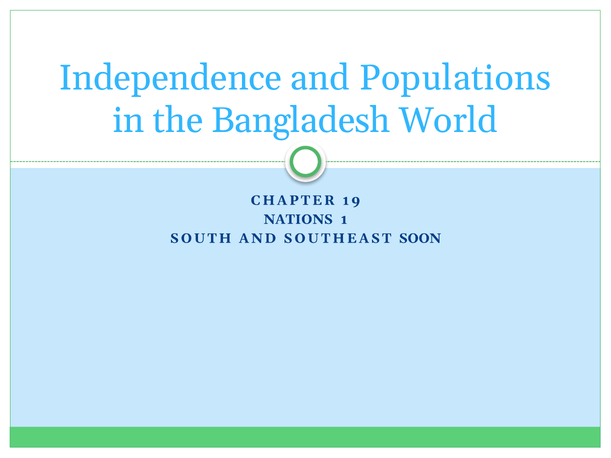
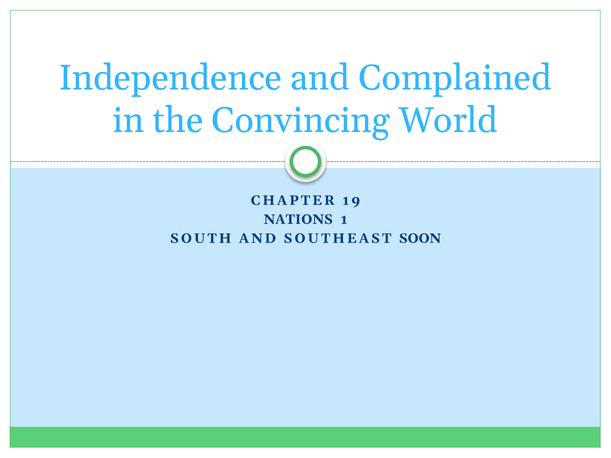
Populations: Populations -> Complained
Bangladesh: Bangladesh -> Convincing
